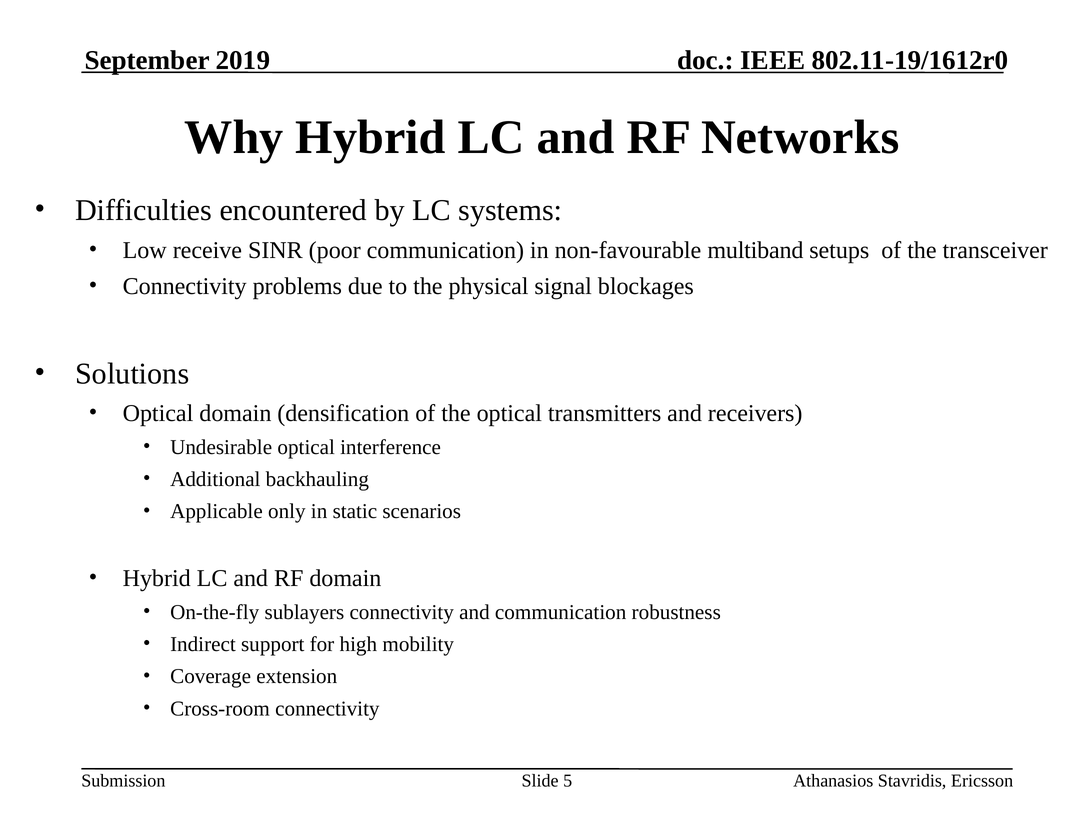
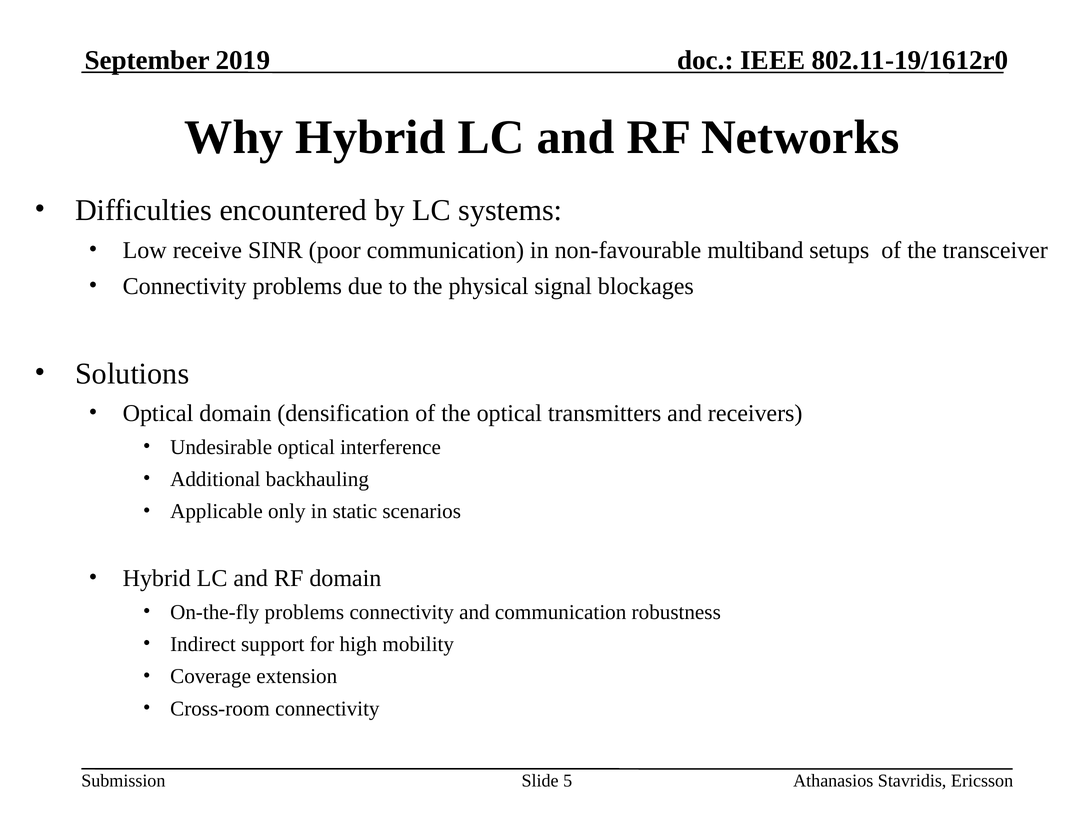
On-the-fly sublayers: sublayers -> problems
